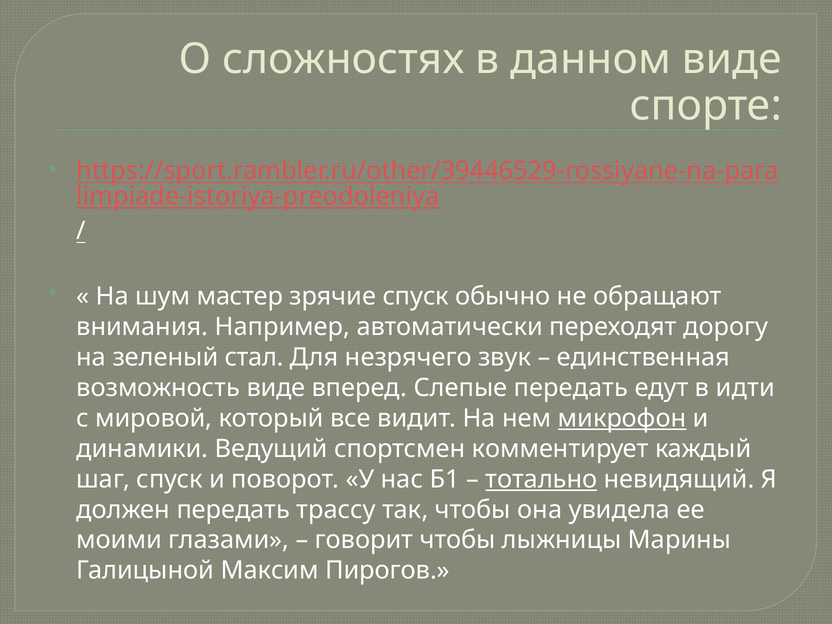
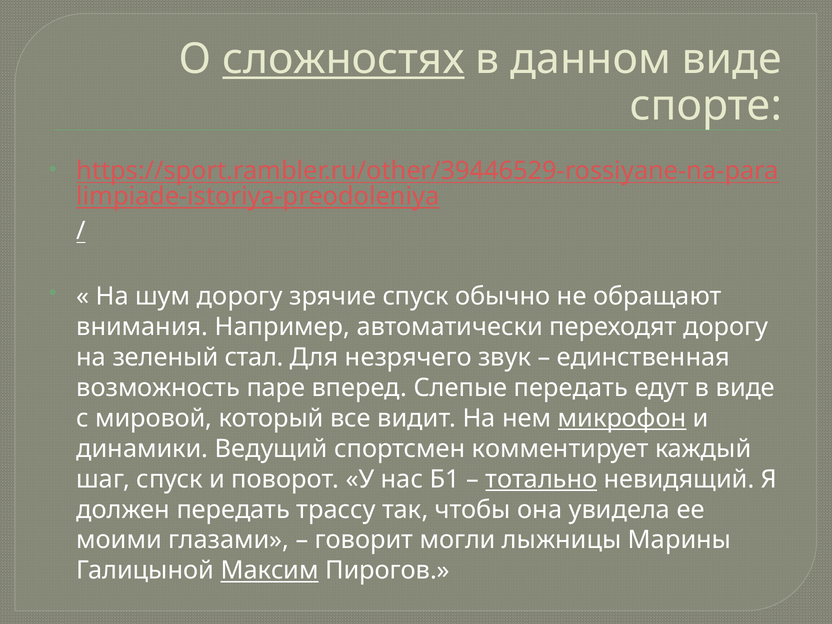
сложностях underline: none -> present
шум мастер: мастер -> дорогу
возможность виде: виде -> паре
в идти: идти -> виде
говорит чтобы: чтобы -> могли
Максим underline: none -> present
